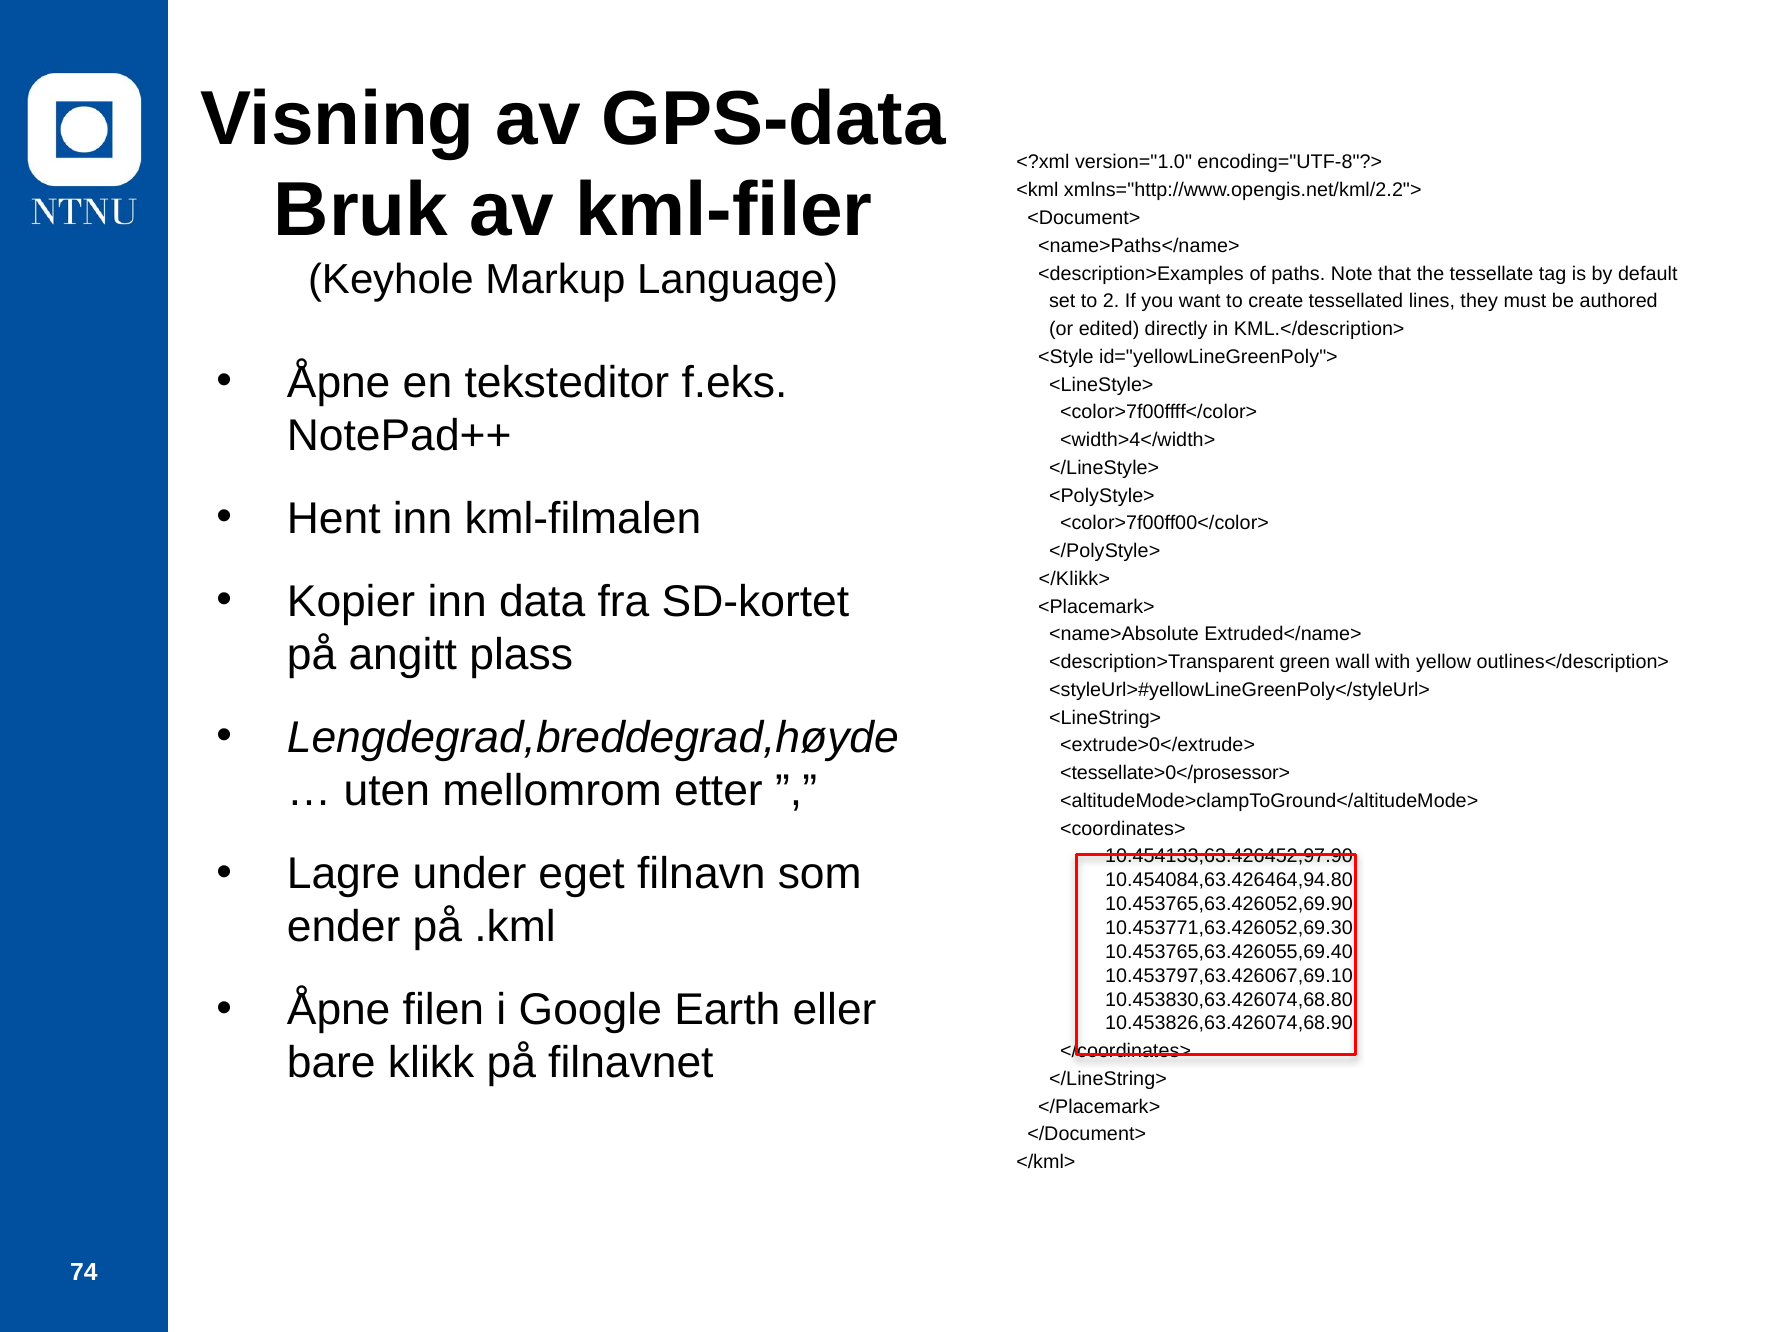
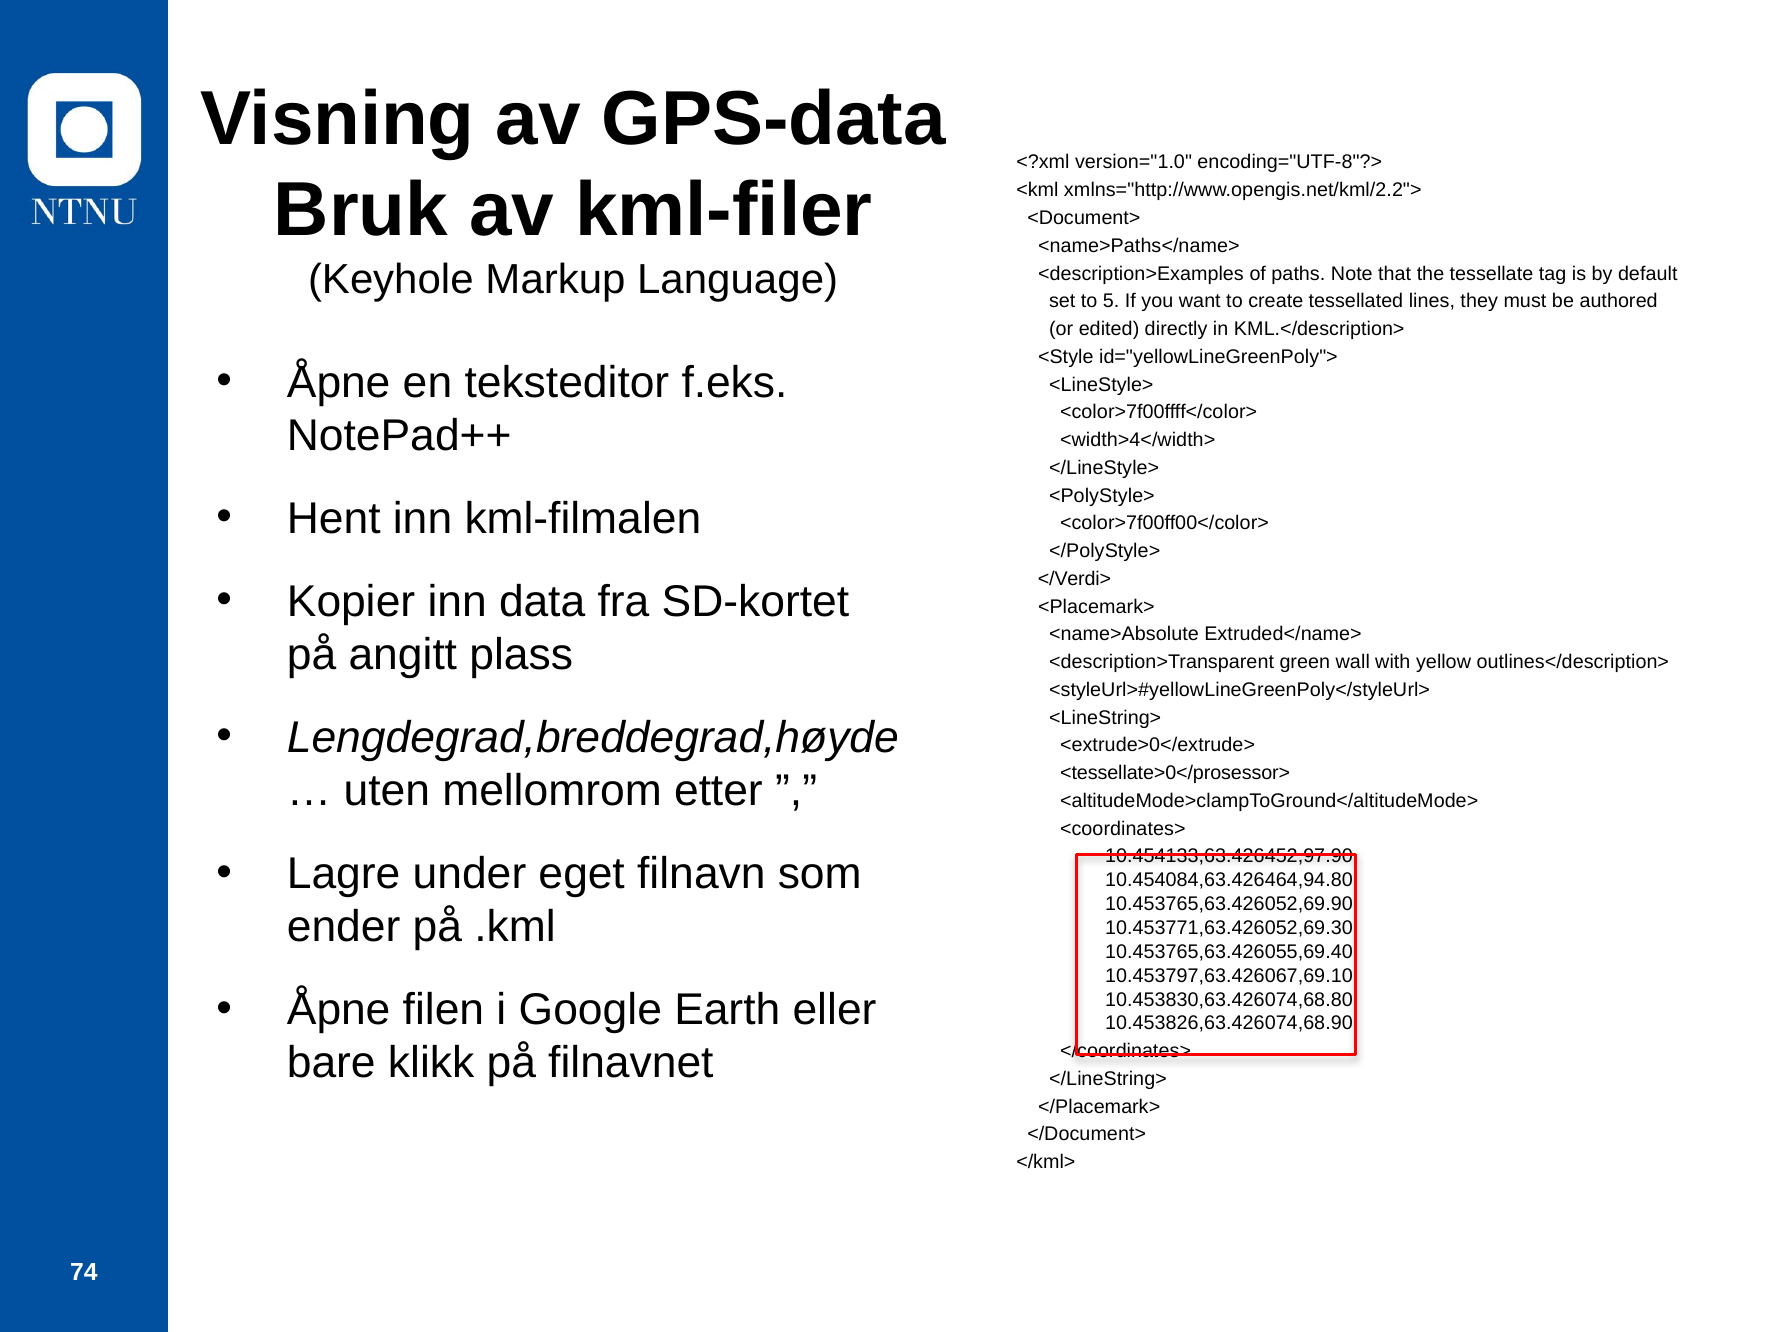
2: 2 -> 5
</Klikk>: </Klikk> -> </Verdi>
